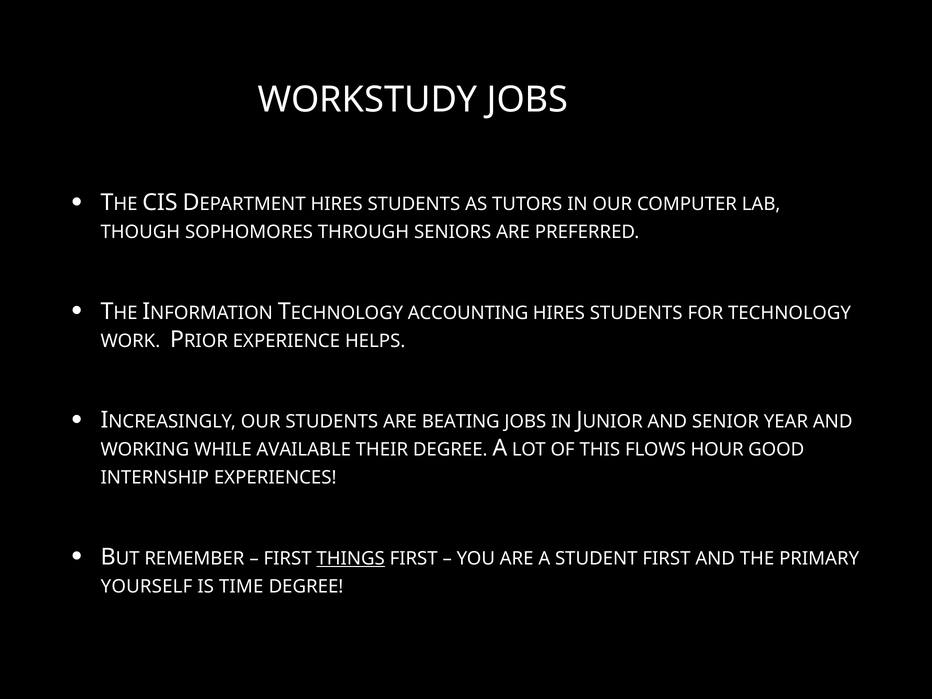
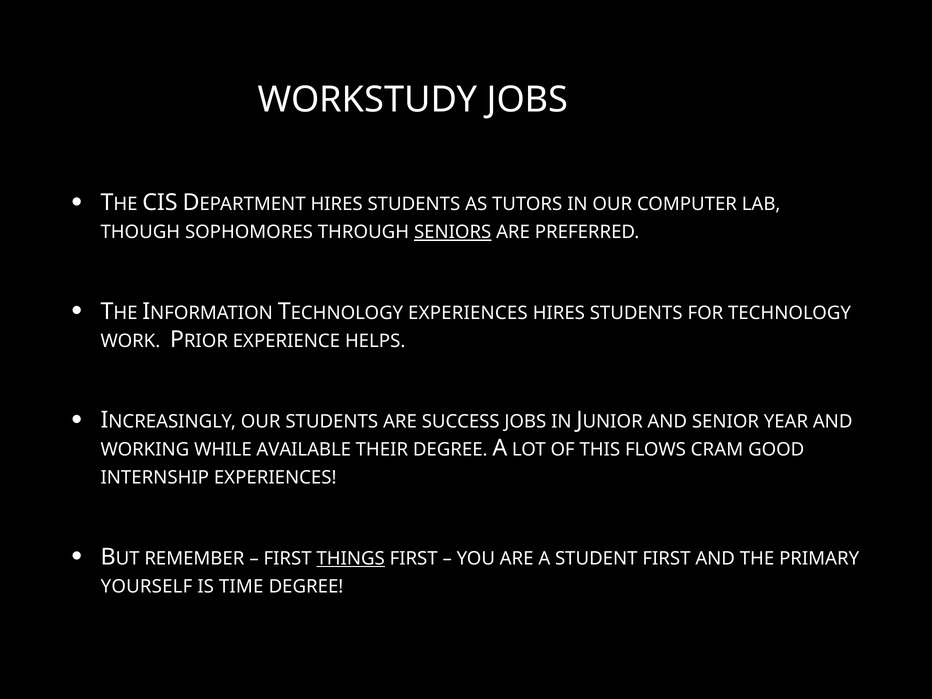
SENIORS underline: none -> present
ACCOUNTING at (468, 313): ACCOUNTING -> EXPERIENCES
BEATING: BEATING -> SUCCESS
HOUR: HOUR -> CRAM
